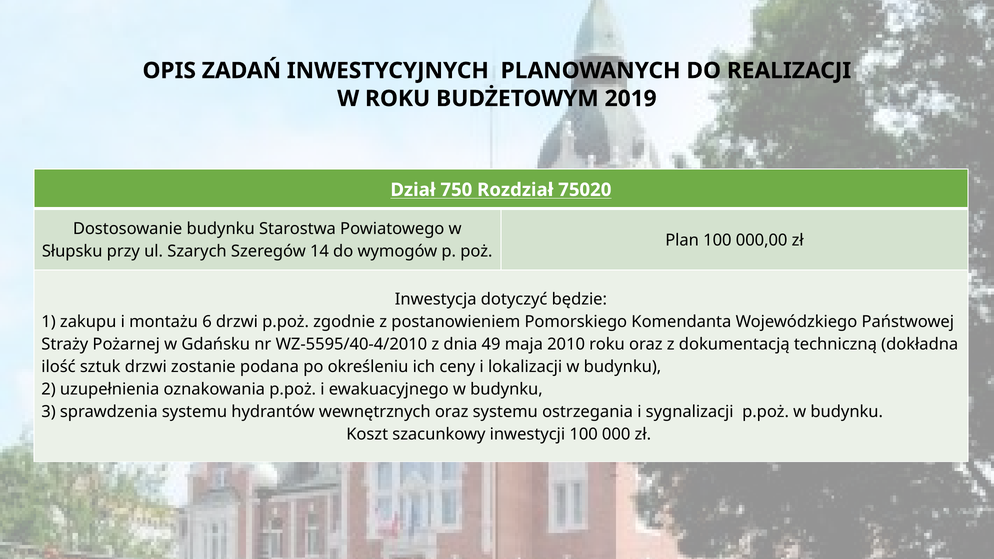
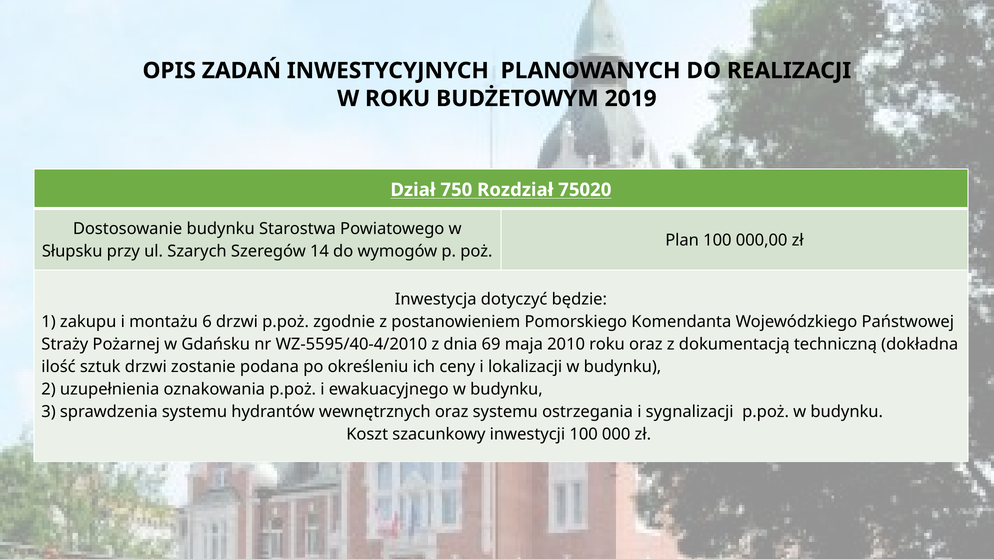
49: 49 -> 69
